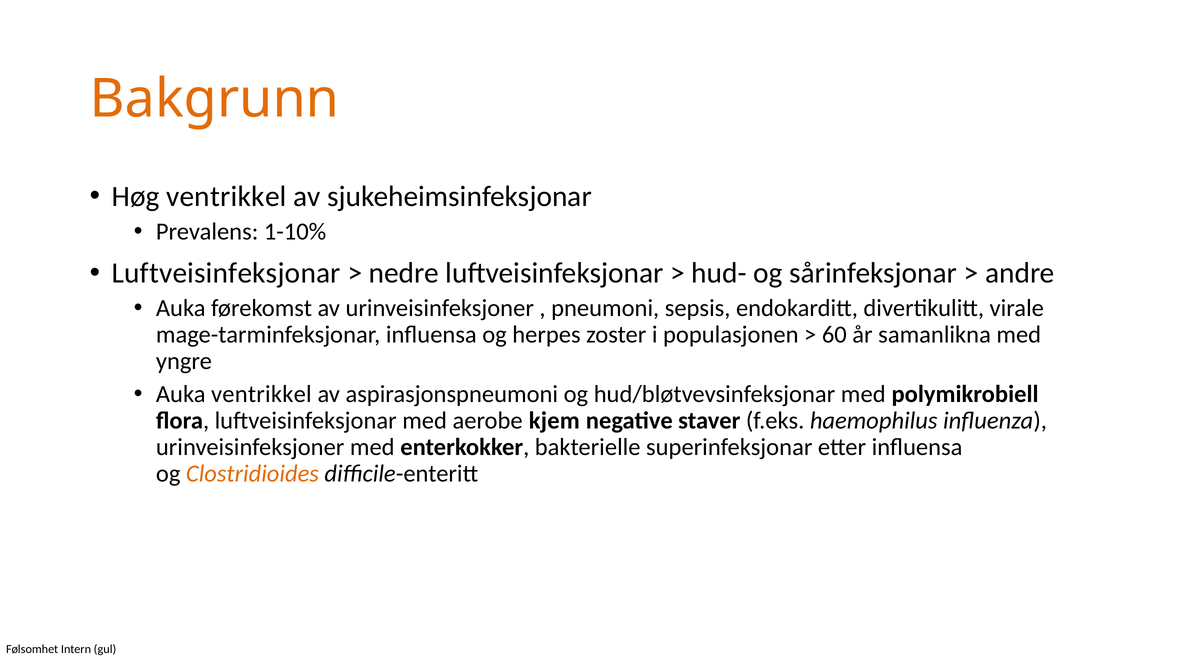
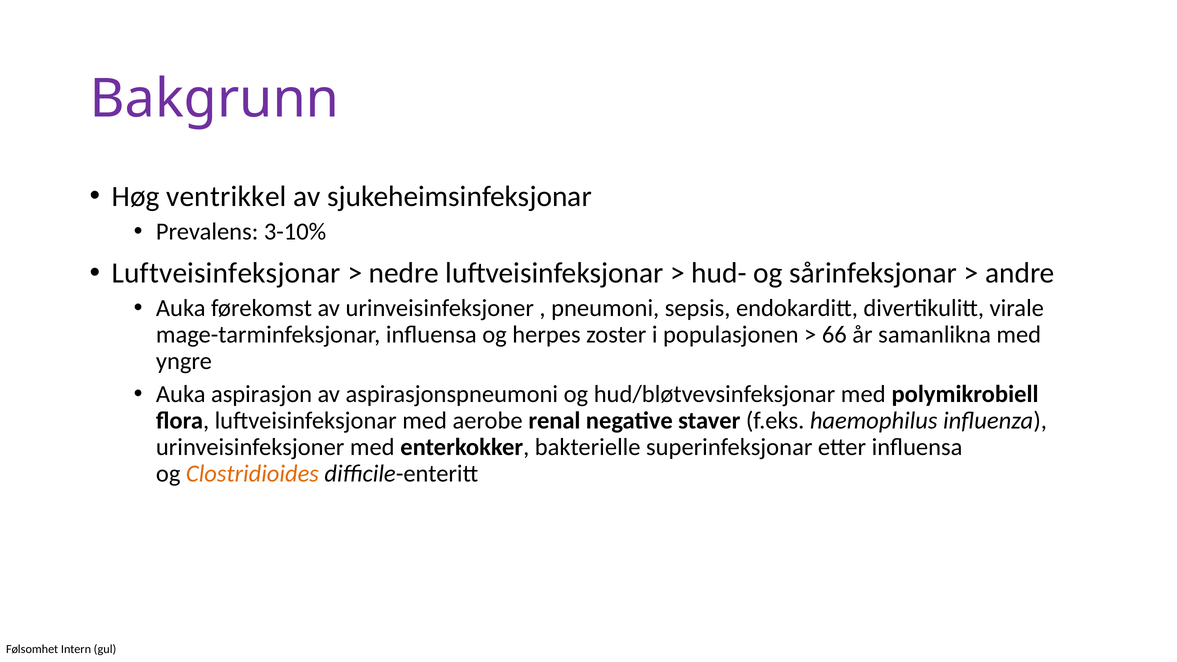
Bakgrunn colour: orange -> purple
1-10%: 1-10% -> 3-10%
60: 60 -> 66
Auka ventrikkel: ventrikkel -> aspirasjon
kjem: kjem -> renal
